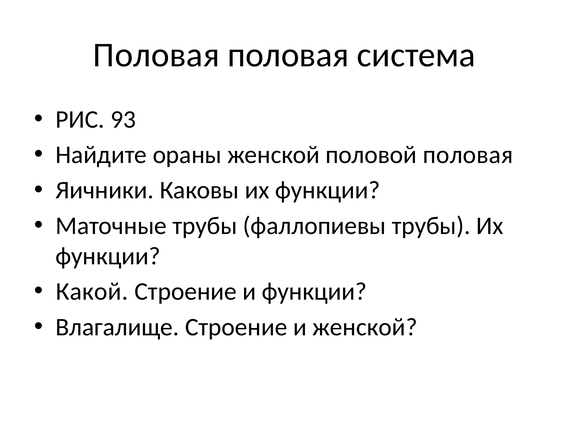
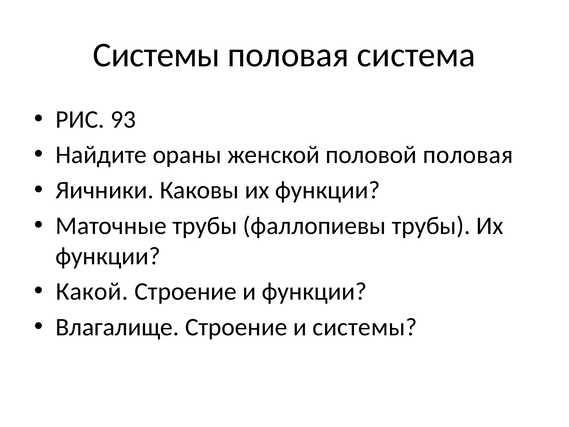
Половая at (156, 55): Половая -> Системы
и женской: женской -> системы
